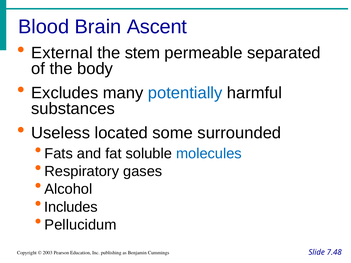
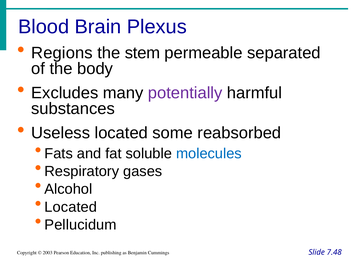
Ascent: Ascent -> Plexus
External: External -> Regions
potentially colour: blue -> purple
surrounded: surrounded -> reabsorbed
Includes at (71, 207): Includes -> Located
